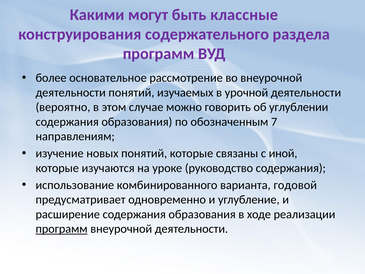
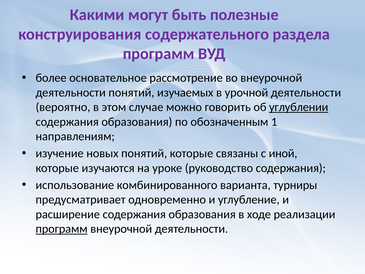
классные: классные -> полезные
углублении underline: none -> present
7: 7 -> 1
годовой: годовой -> турниры
